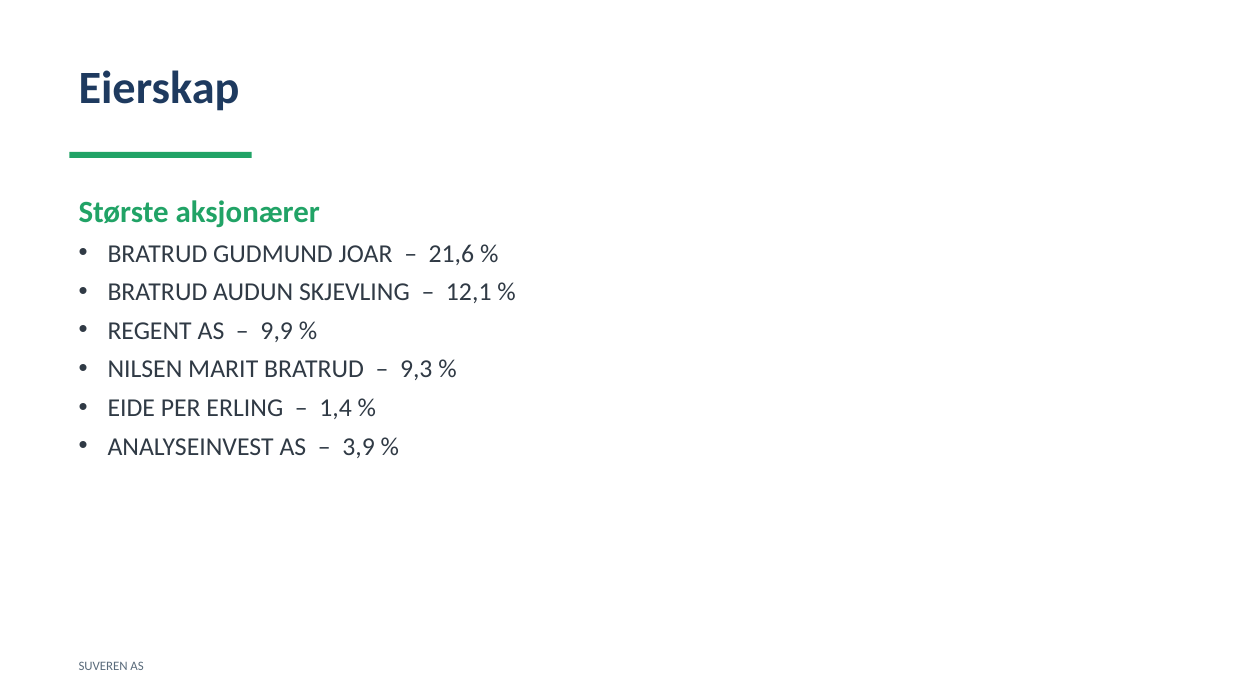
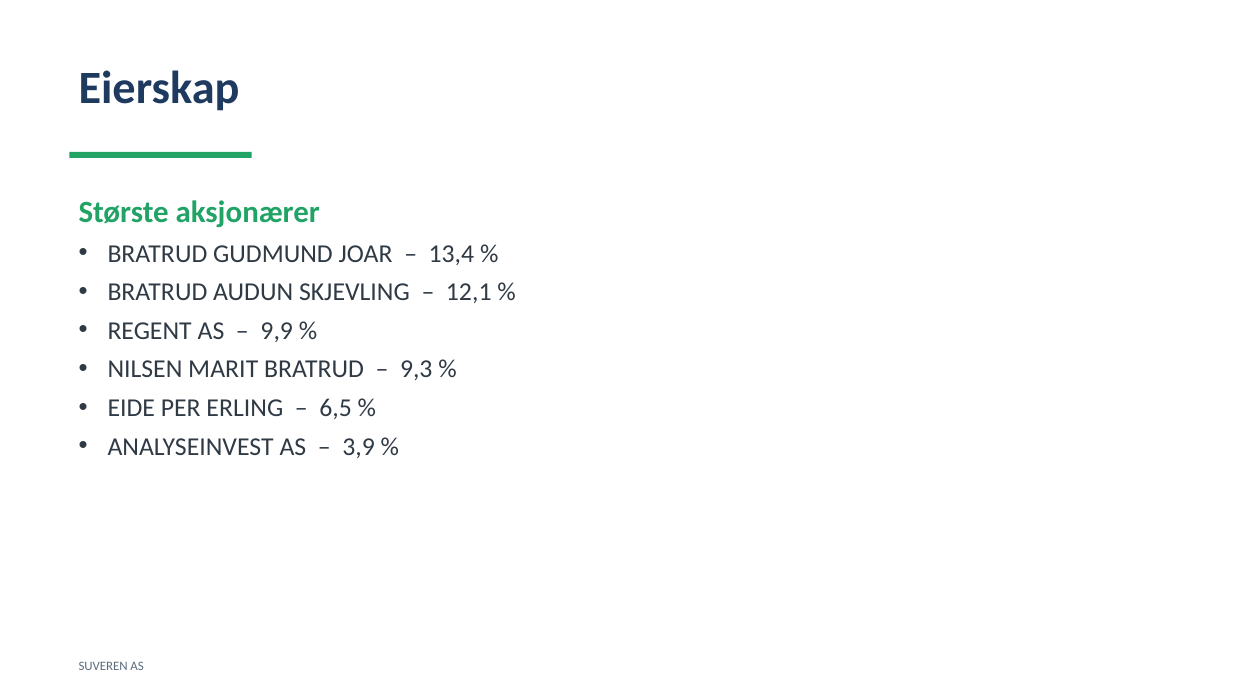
21,6: 21,6 -> 13,4
1,4: 1,4 -> 6,5
